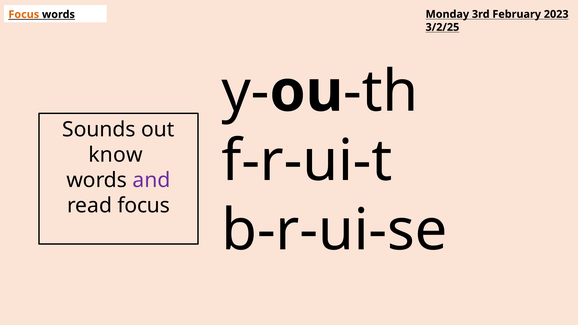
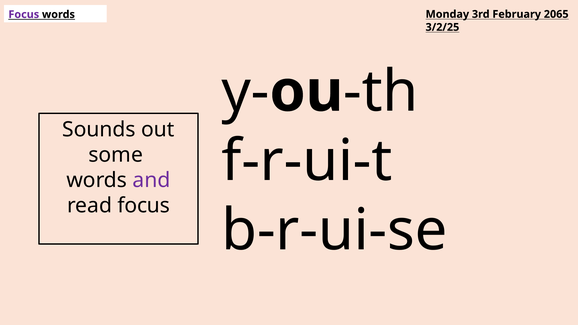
2023: 2023 -> 2065
Focus at (24, 14) colour: orange -> purple
know: know -> some
